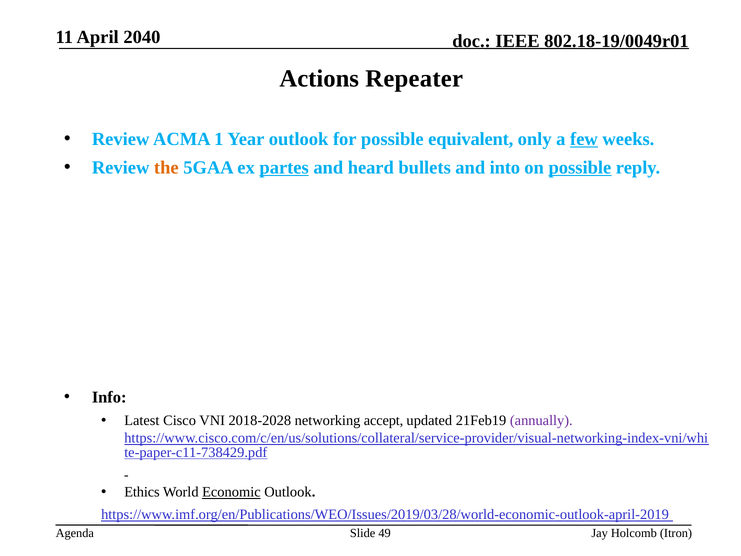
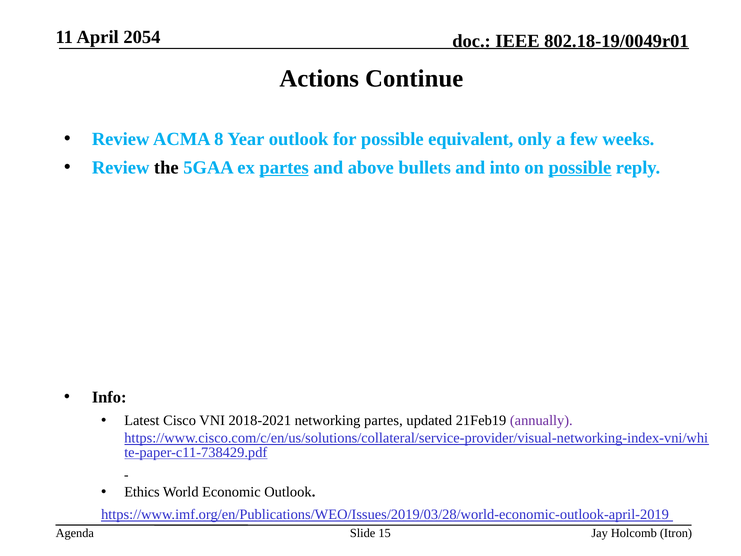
2040: 2040 -> 2054
Repeater: Repeater -> Continue
1: 1 -> 8
few underline: present -> none
the colour: orange -> black
heard: heard -> above
2018-2028: 2018-2028 -> 2018-2021
networking accept: accept -> partes
Economic underline: present -> none
49: 49 -> 15
